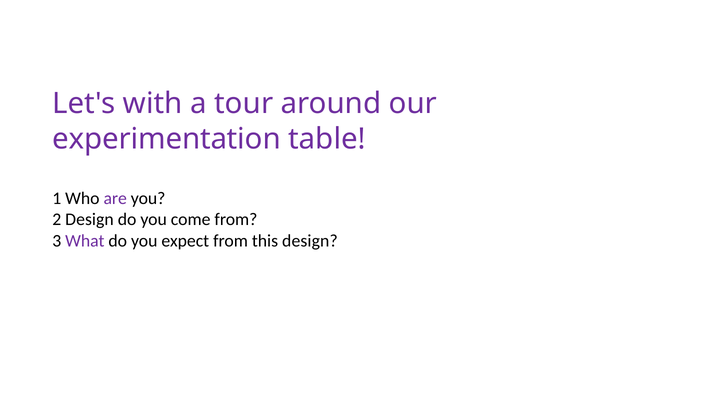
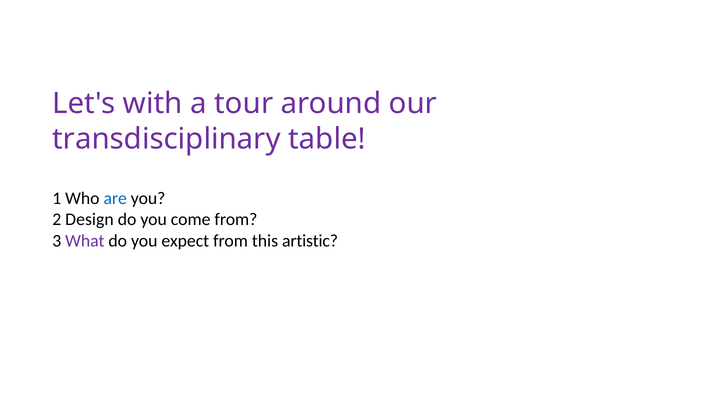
experimentation: experimentation -> transdisciplinary
are colour: purple -> blue
this design: design -> artistic
